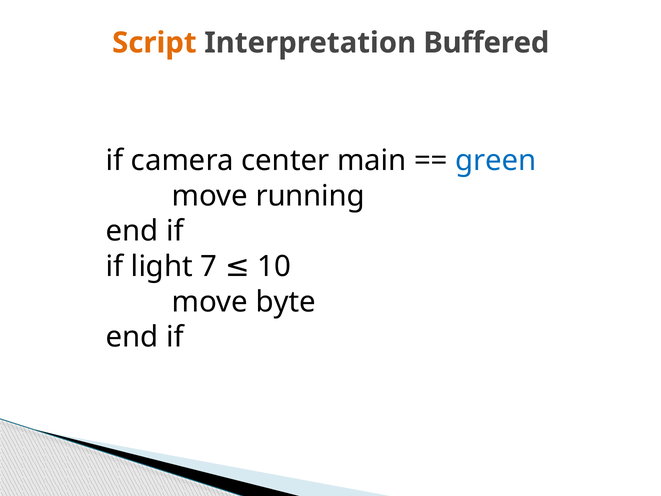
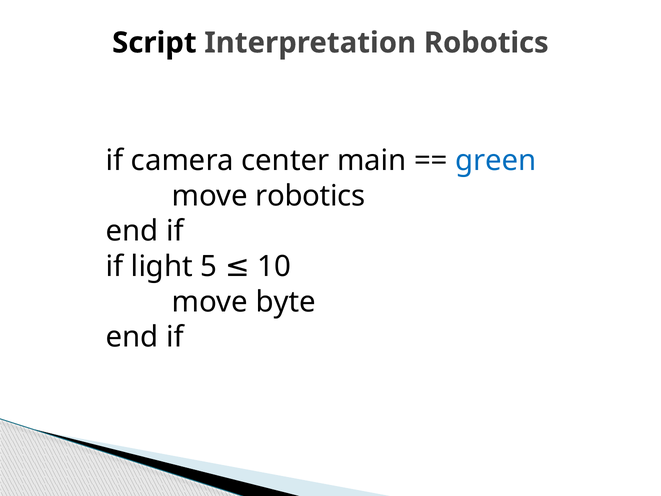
Script colour: orange -> black
Interpretation Buffered: Buffered -> Robotics
move running: running -> robotics
7: 7 -> 5
